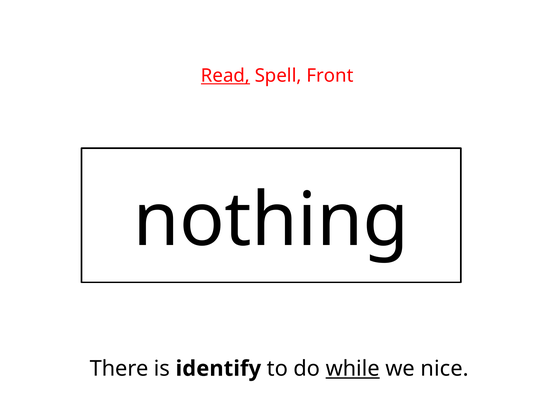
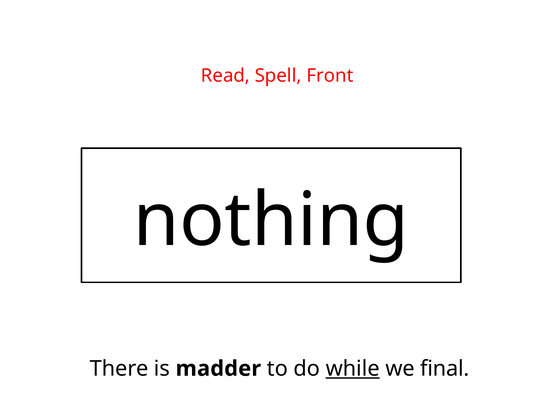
Read underline: present -> none
identify: identify -> madder
nice: nice -> final
